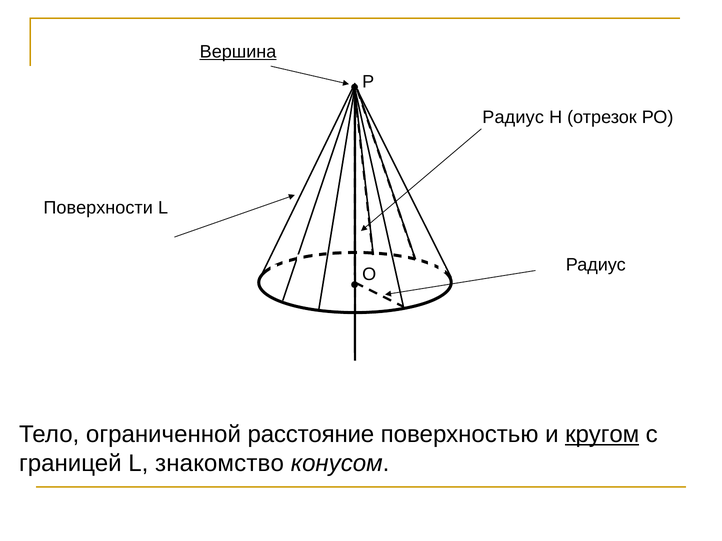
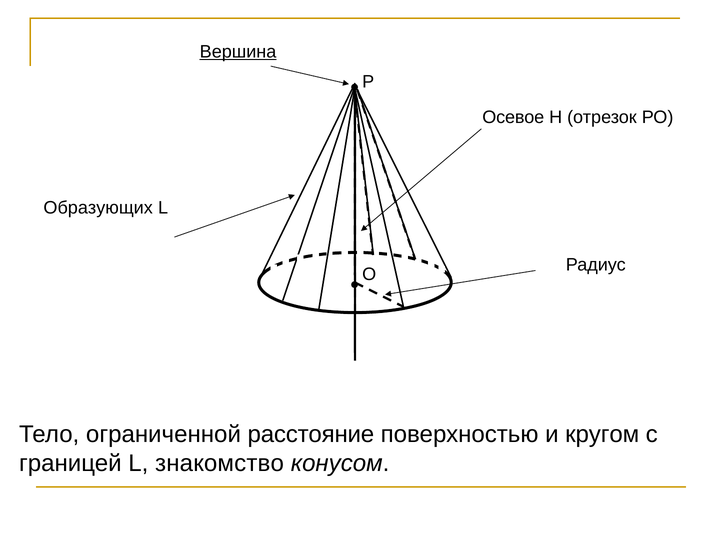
Радиус at (513, 117): Радиус -> Осевое
Поверхности: Поверхности -> Образующих
кругом underline: present -> none
